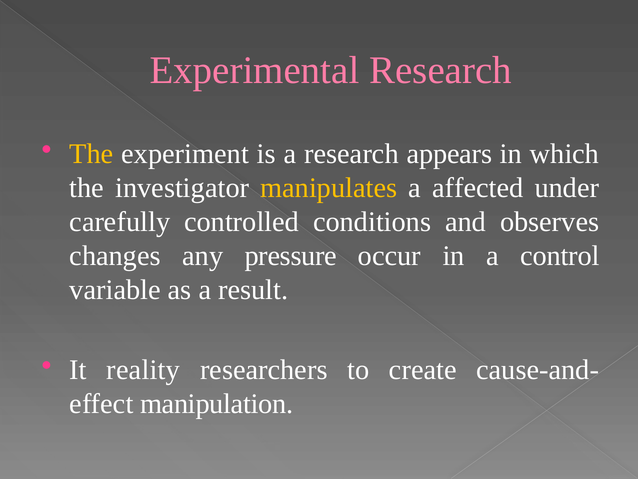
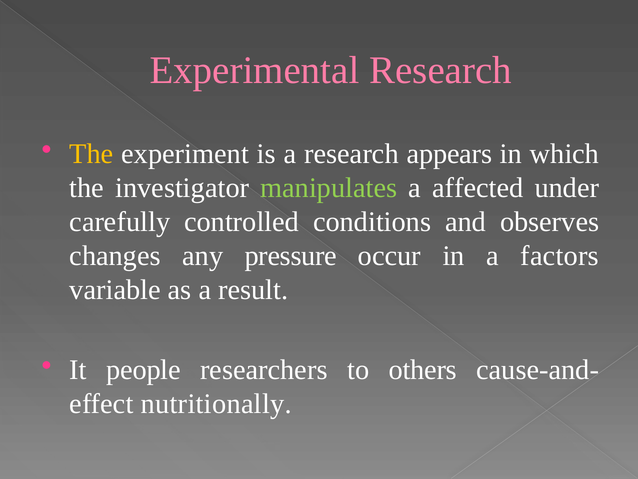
manipulates colour: yellow -> light green
control: control -> factors
reality: reality -> people
create: create -> others
manipulation: manipulation -> nutritionally
